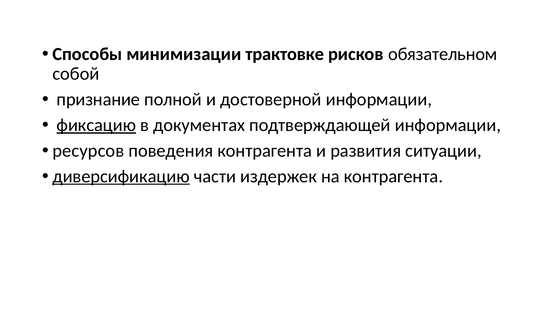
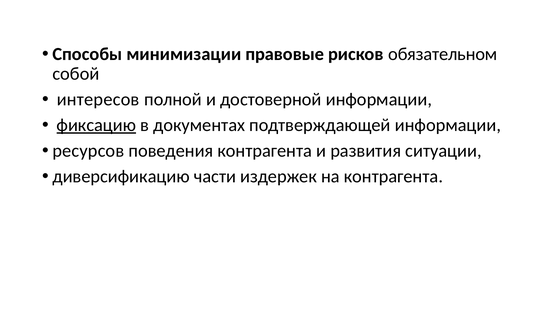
трактовке: трактовке -> правовые
признание: признание -> интересов
диверсификацию underline: present -> none
